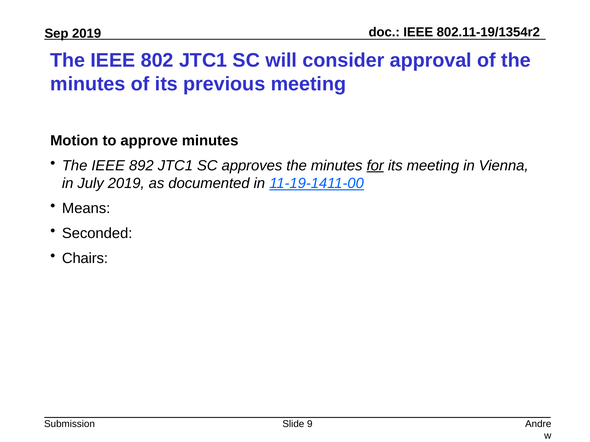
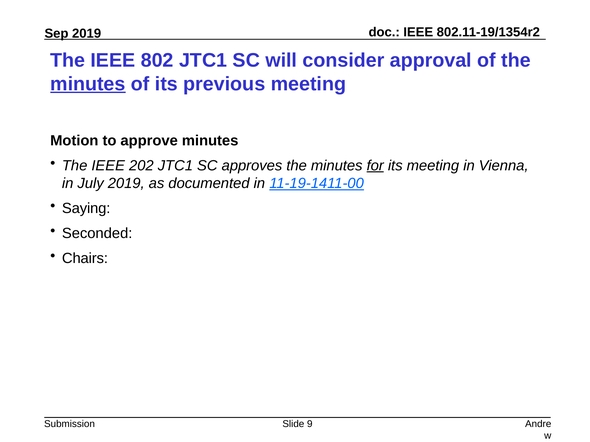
minutes at (88, 84) underline: none -> present
892: 892 -> 202
Means: Means -> Saying
